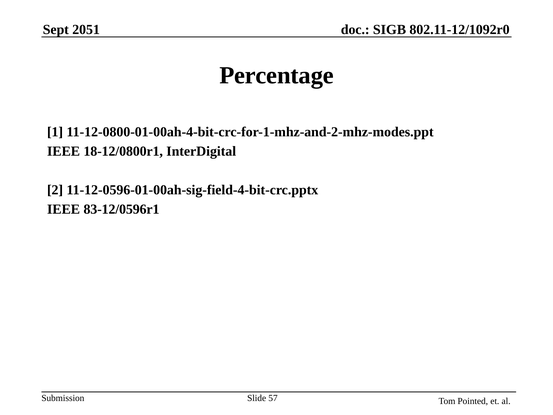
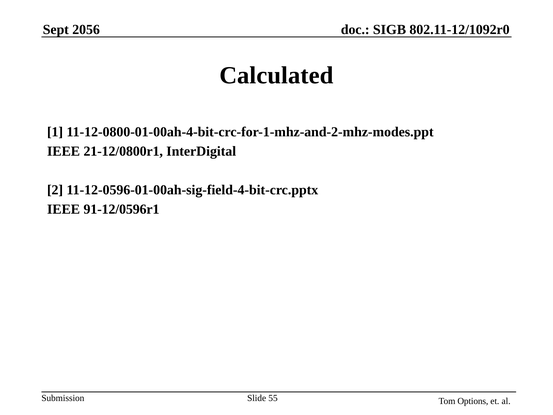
2051: 2051 -> 2056
Percentage: Percentage -> Calculated
18-12/0800r1: 18-12/0800r1 -> 21-12/0800r1
83-12/0596r1: 83-12/0596r1 -> 91-12/0596r1
57: 57 -> 55
Pointed: Pointed -> Options
